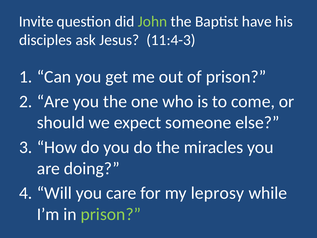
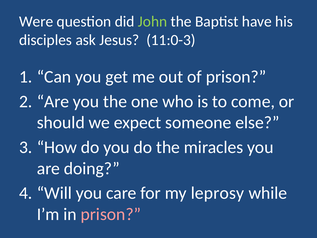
Invite: Invite -> Were
11:4-3: 11:4-3 -> 11:0-3
prison at (111, 214) colour: light green -> pink
